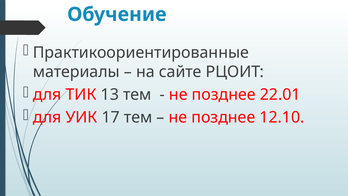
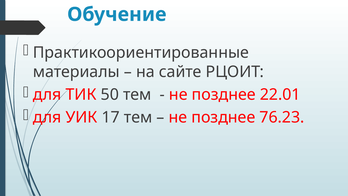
13: 13 -> 50
12.10: 12.10 -> 76.23
